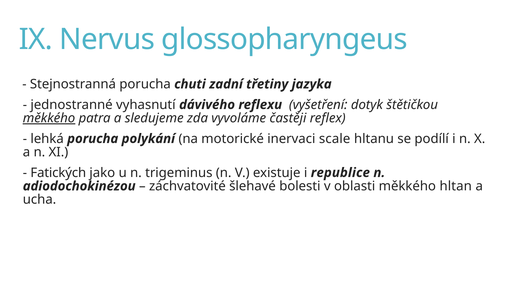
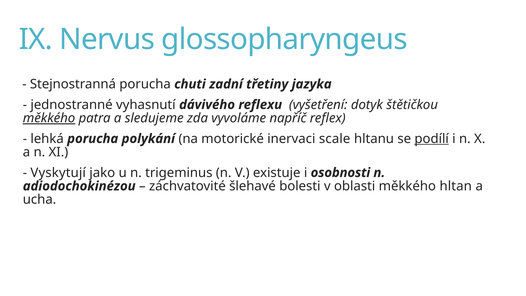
častěji: častěji -> napříč
podílí underline: none -> present
Fatických: Fatických -> Vyskytují
republice: republice -> osobnosti
